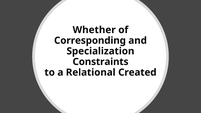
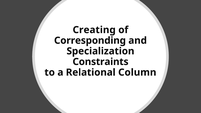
Whether: Whether -> Creating
Created: Created -> Column
